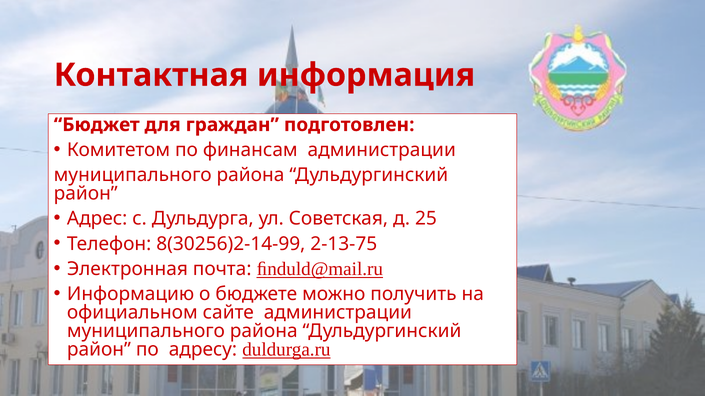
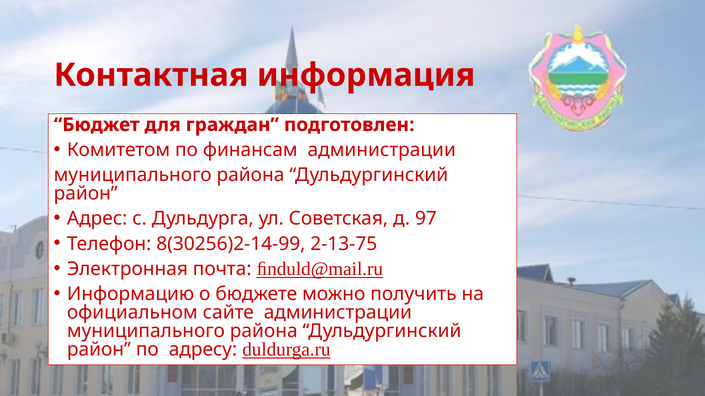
25: 25 -> 97
